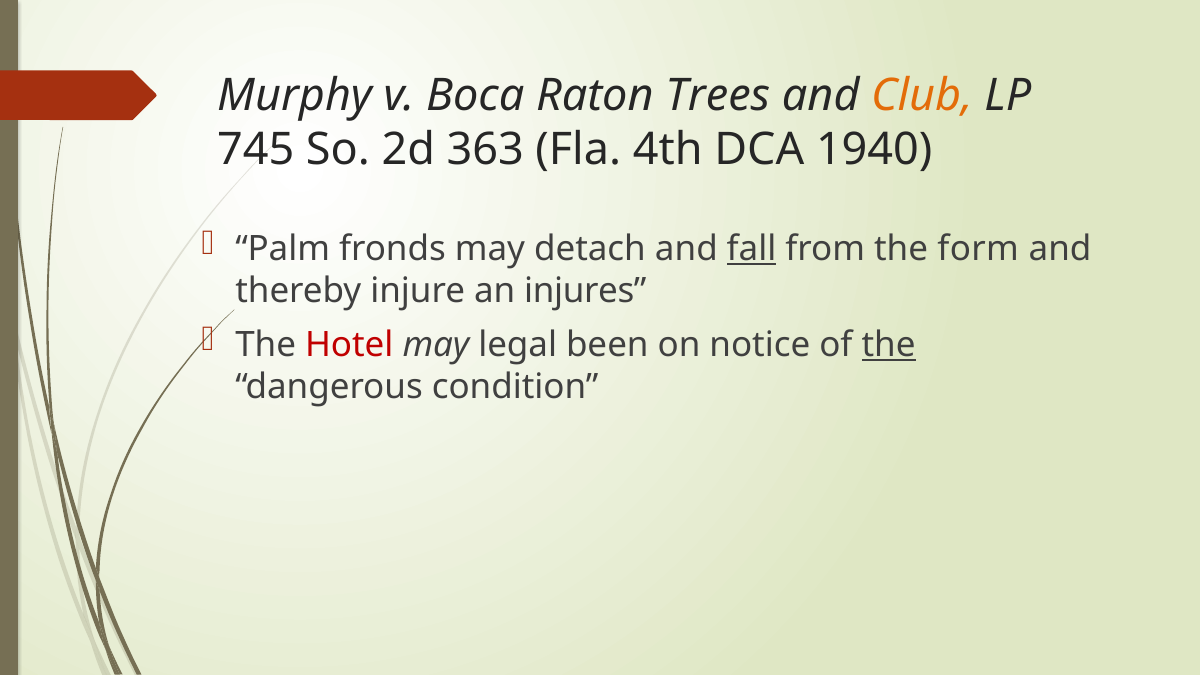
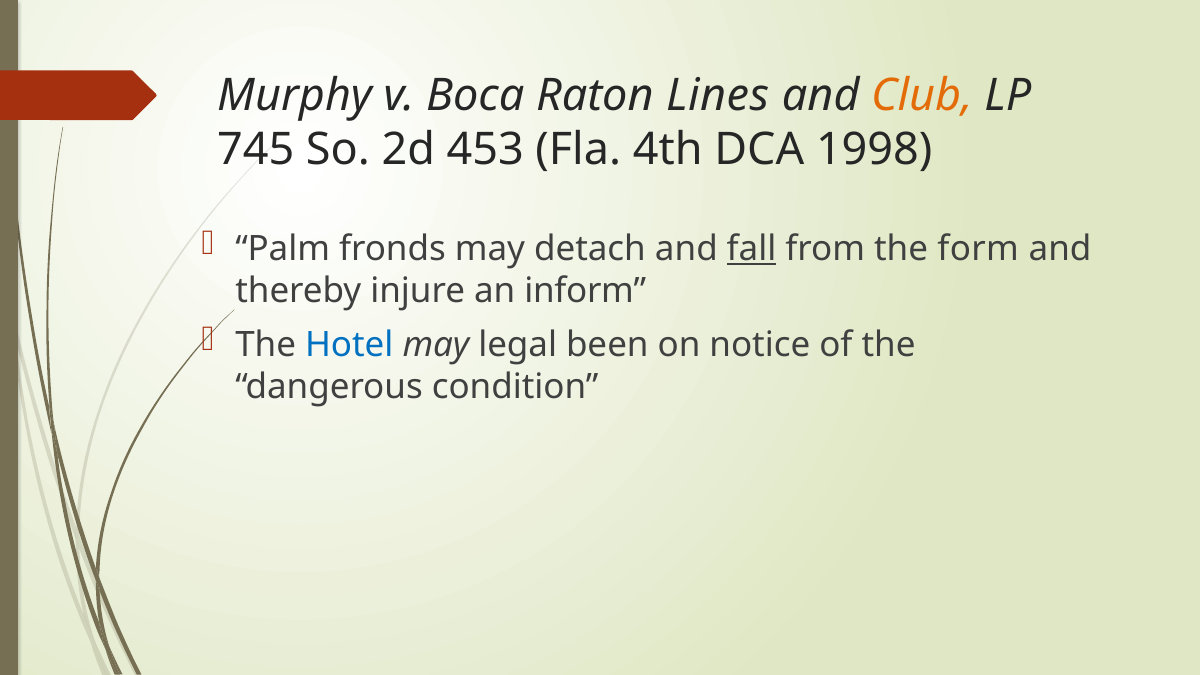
Trees: Trees -> Lines
363: 363 -> 453
1940: 1940 -> 1998
injures: injures -> inform
Hotel colour: red -> blue
the at (889, 345) underline: present -> none
